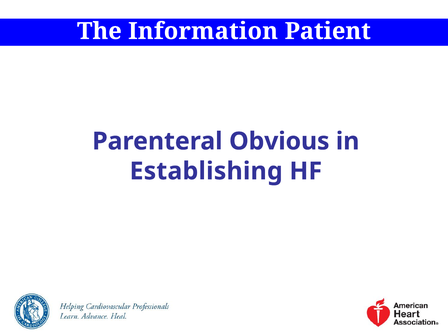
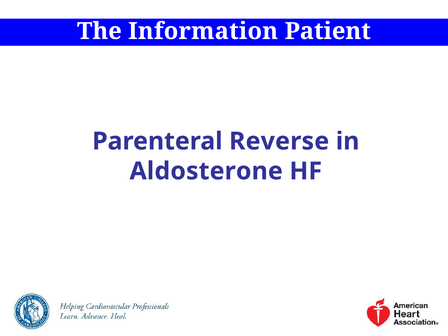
Obvious: Obvious -> Reverse
Establishing: Establishing -> Aldosterone
